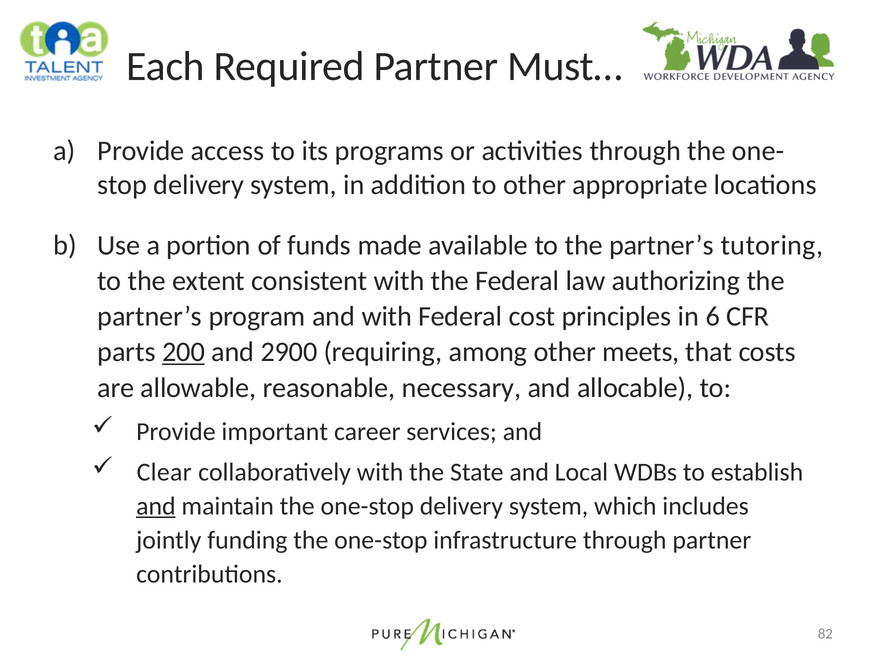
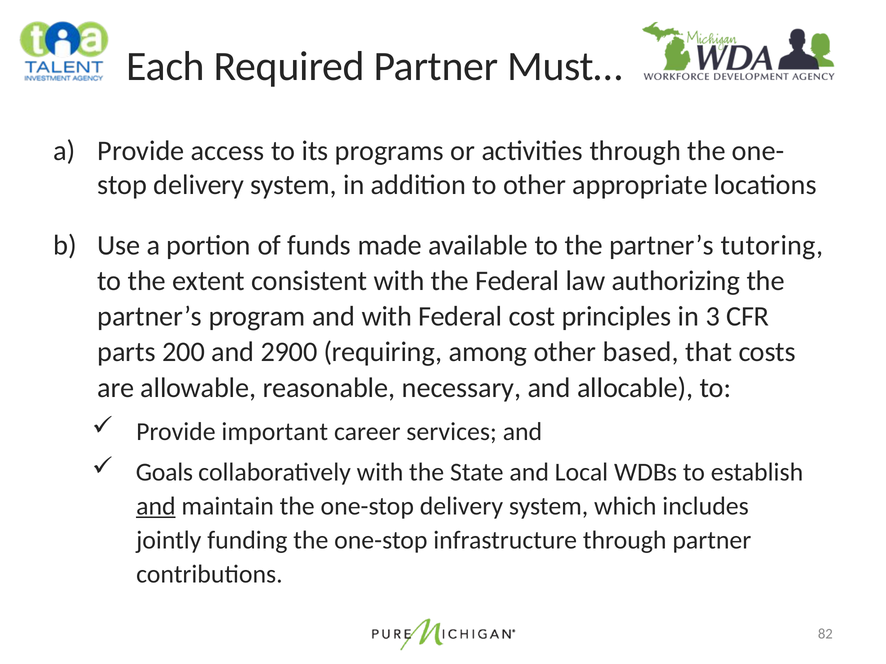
6: 6 -> 3
200 underline: present -> none
meets: meets -> based
Clear: Clear -> Goals
